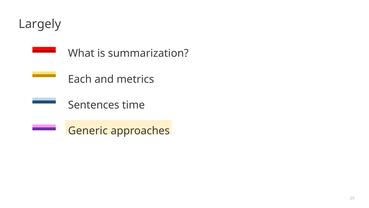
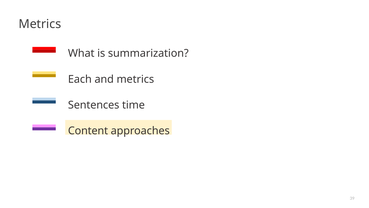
Largely at (40, 24): Largely -> Metrics
Generic: Generic -> Content
